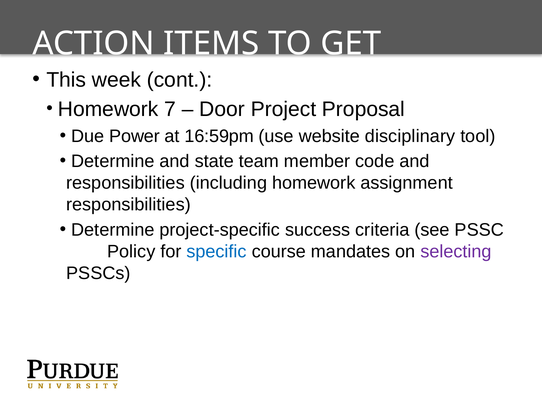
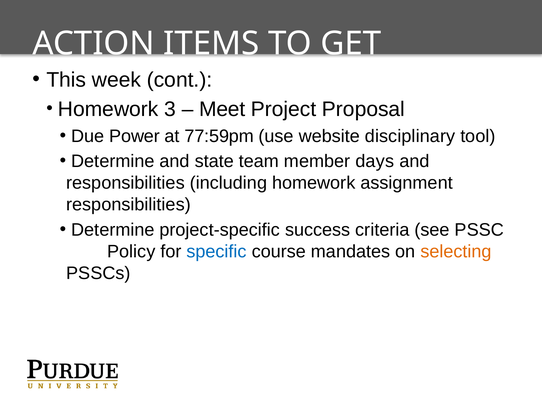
7: 7 -> 3
Door: Door -> Meet
16:59pm: 16:59pm -> 77:59pm
code: code -> days
selecting colour: purple -> orange
